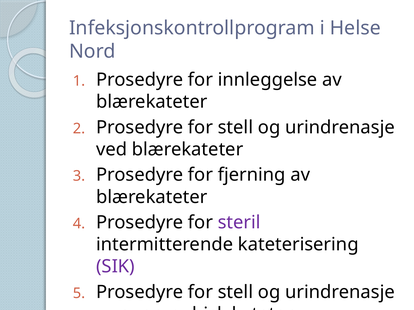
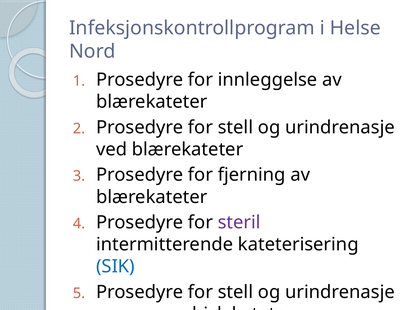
SIK colour: purple -> blue
